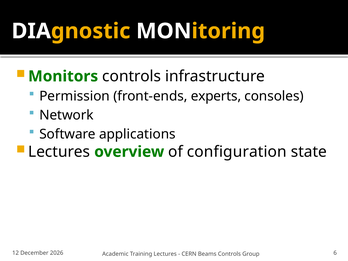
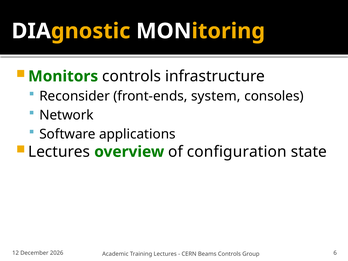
Permission: Permission -> Reconsider
experts: experts -> system
